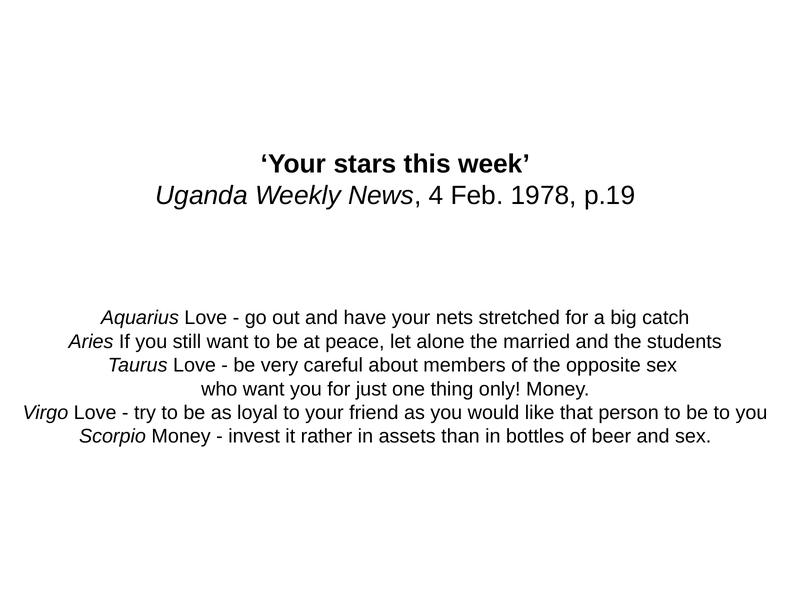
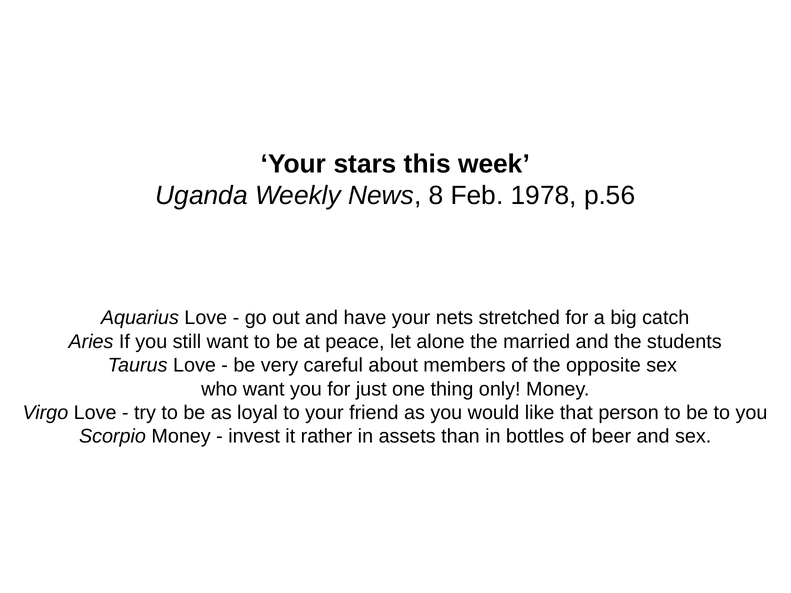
4: 4 -> 8
p.19: p.19 -> p.56
